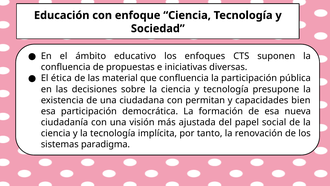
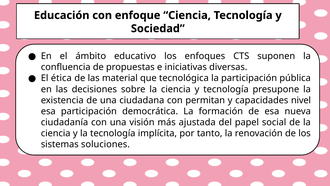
que confluencia: confluencia -> tecnológica
bien: bien -> nivel
paradigma: paradigma -> soluciones
